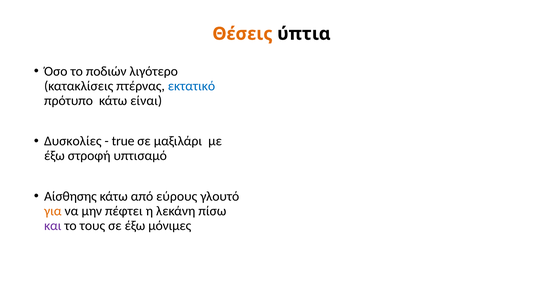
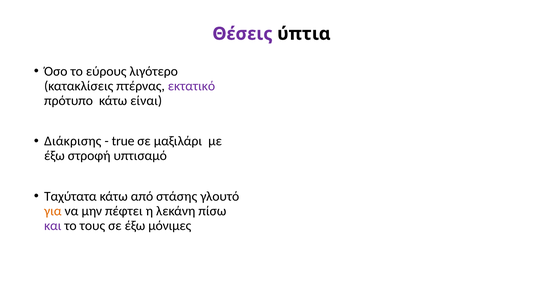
Θέσεις colour: orange -> purple
ποδιών: ποδιών -> εύρους
εκτατικό colour: blue -> purple
Δυσκολίες: Δυσκολίες -> Διάκρισης
Αίσθησης: Αίσθησης -> Ταχύτατα
εύρους: εύρους -> στάσης
